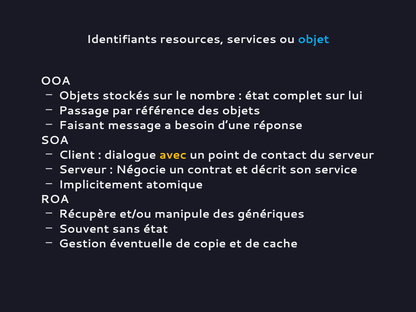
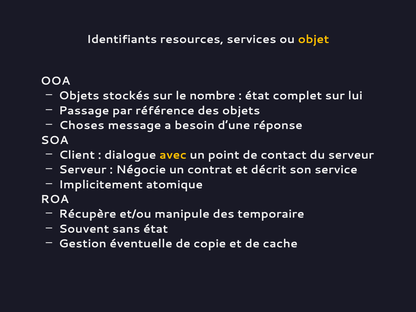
objet colour: light blue -> yellow
Faisant: Faisant -> Choses
génériques: génériques -> temporaire
